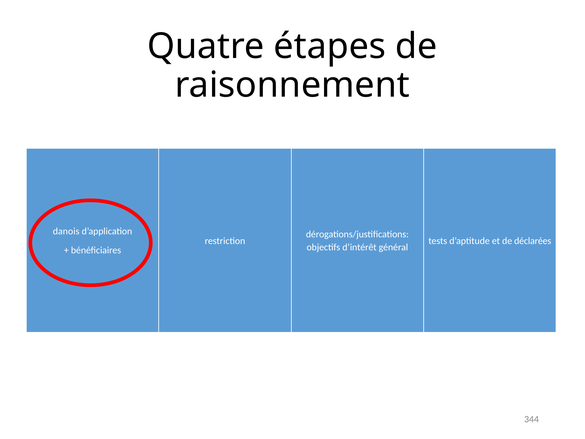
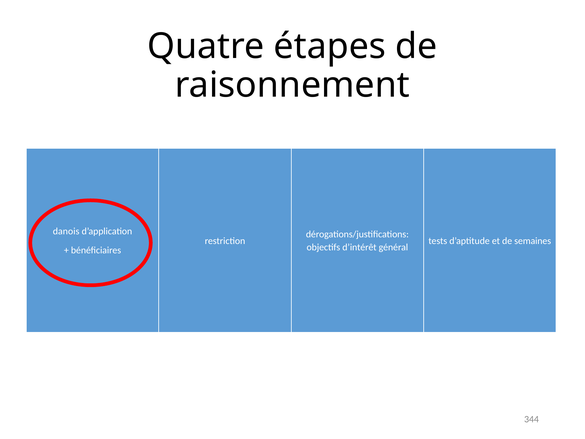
déclarées: déclarées -> semaines
